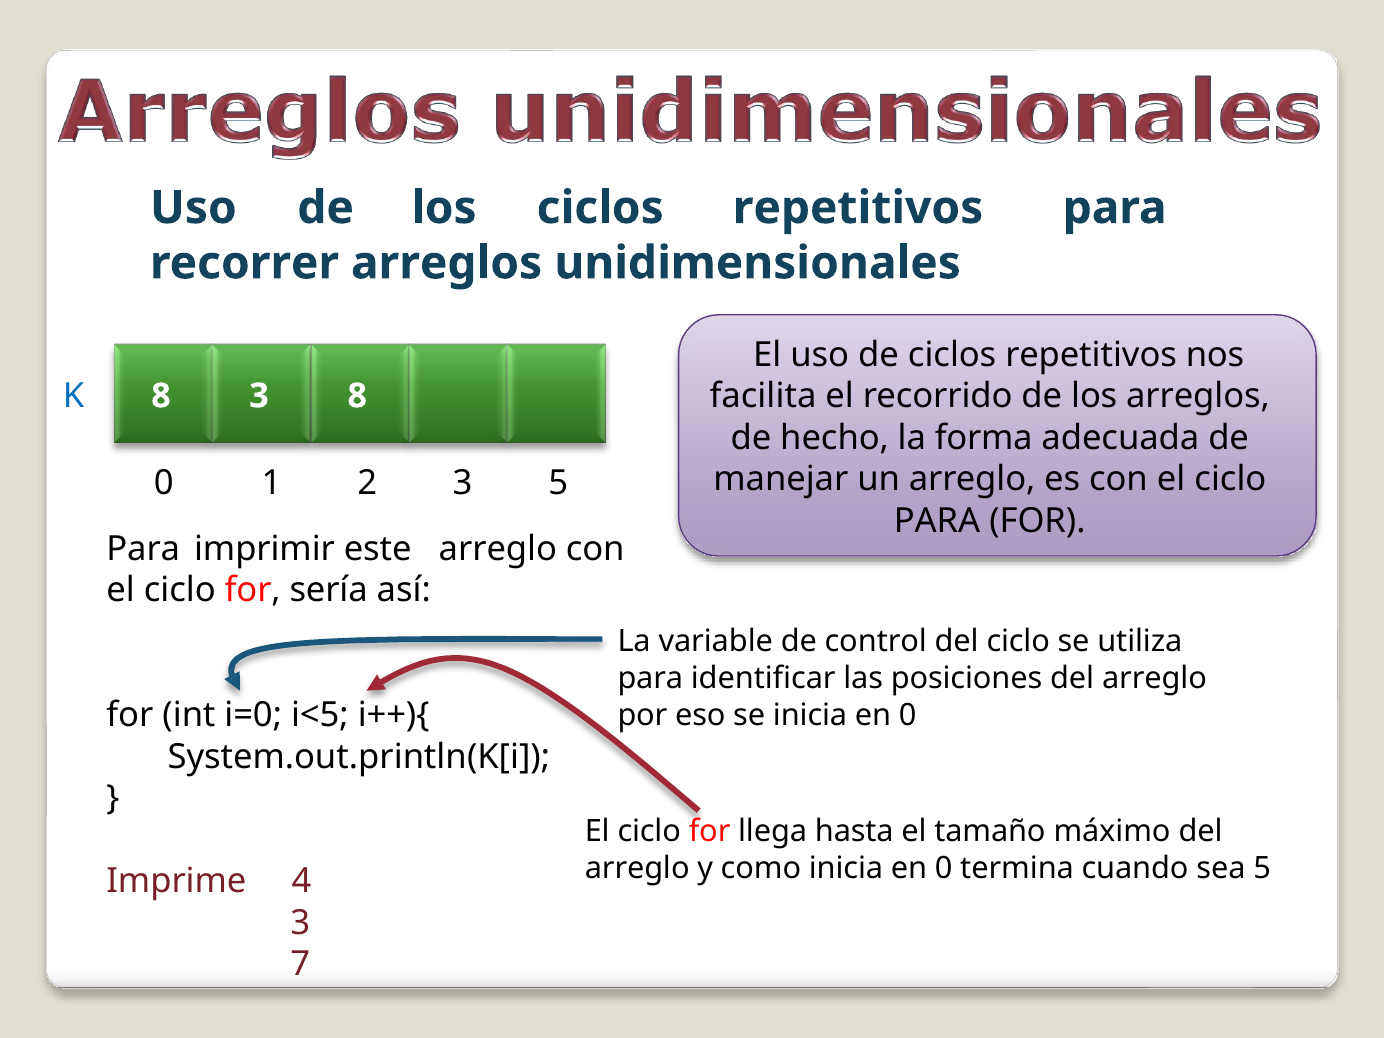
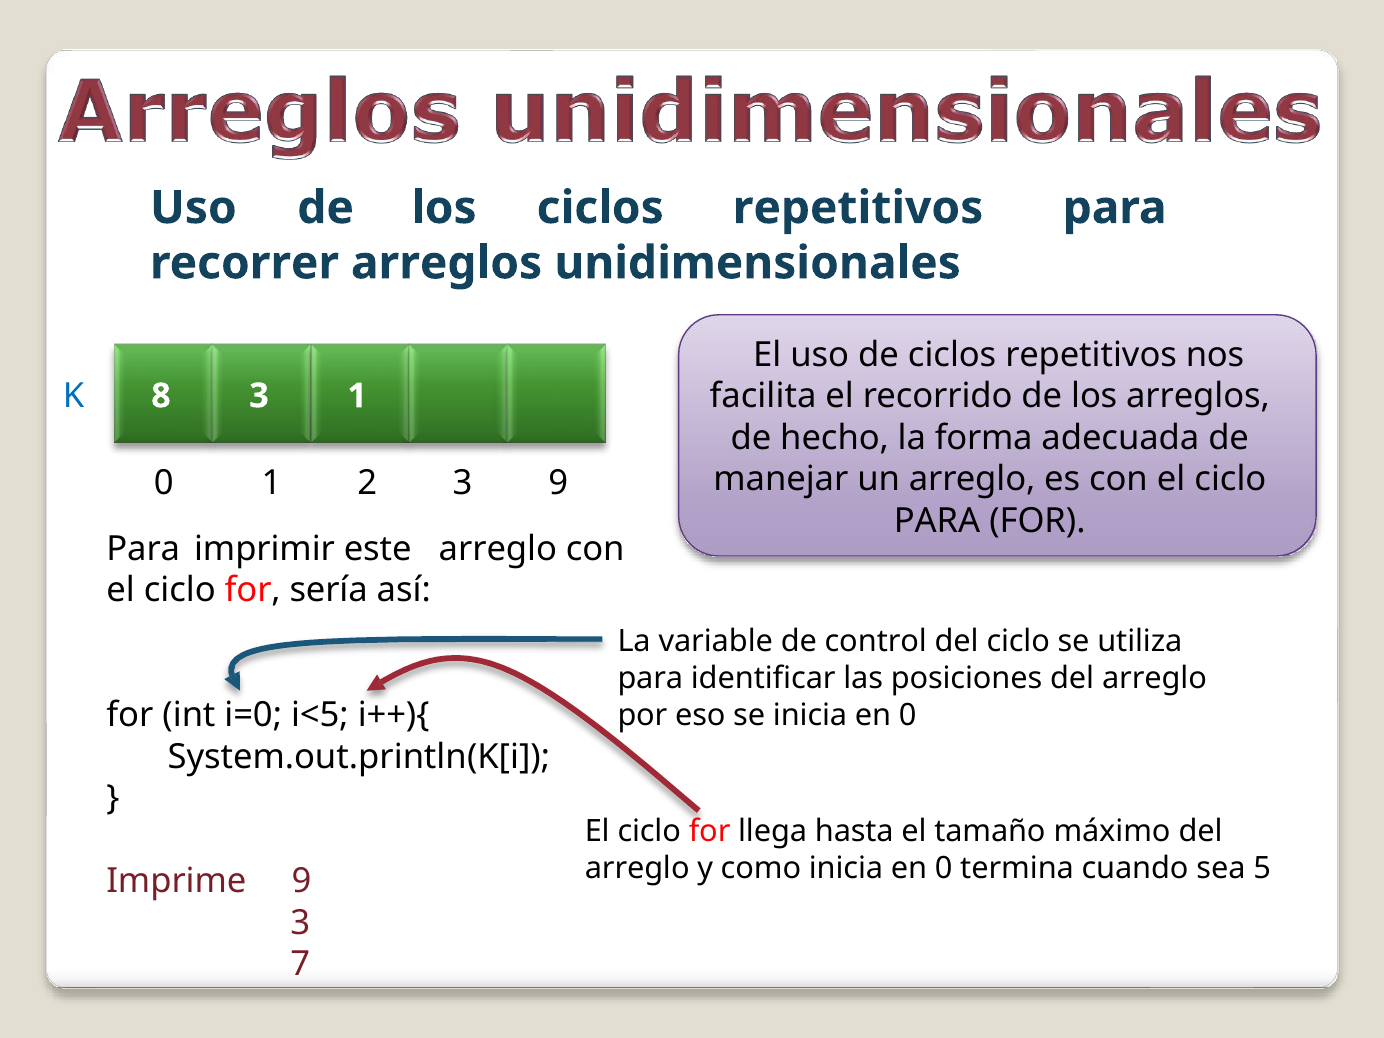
3 8: 8 -> 1
3 5: 5 -> 9
Imprime 4: 4 -> 9
